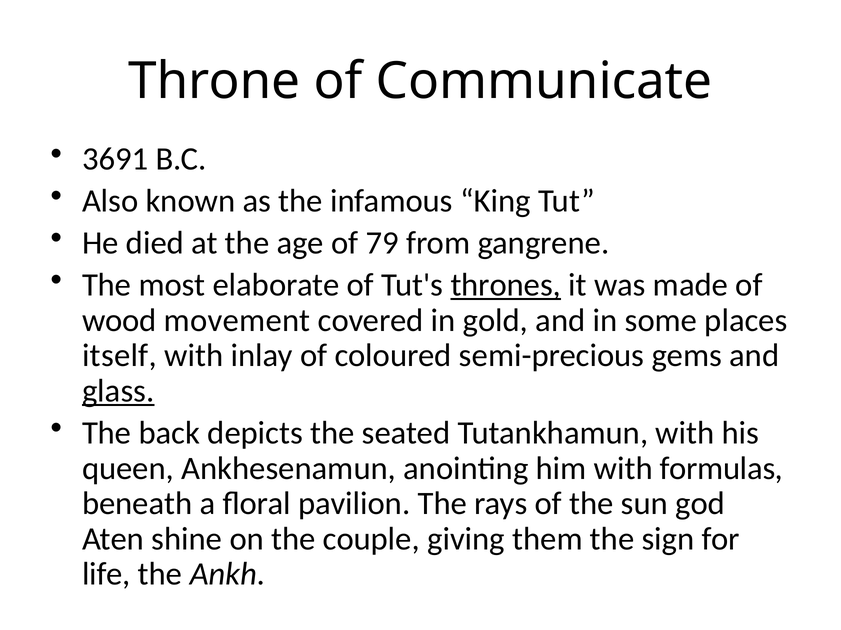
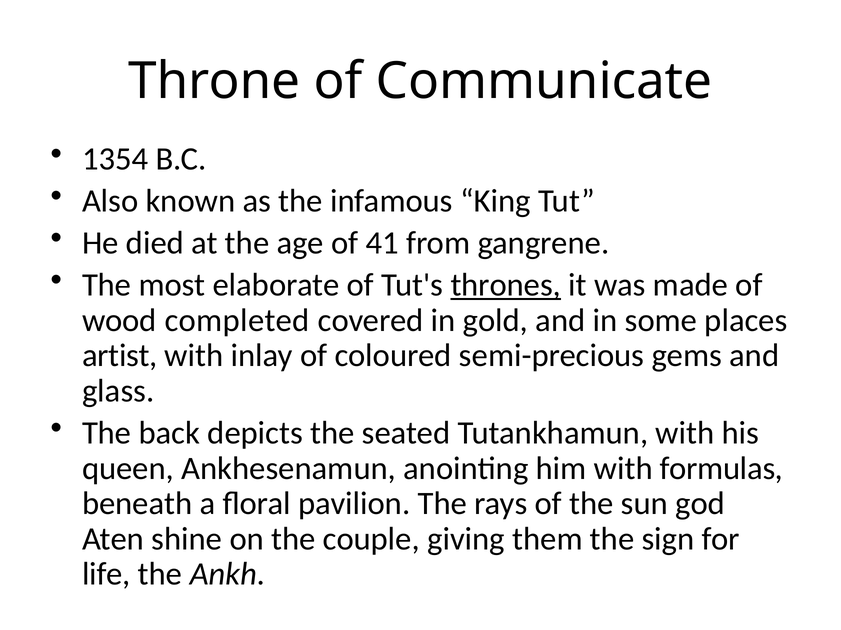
3691: 3691 -> 1354
79: 79 -> 41
movement: movement -> completed
itself: itself -> artist
glass underline: present -> none
